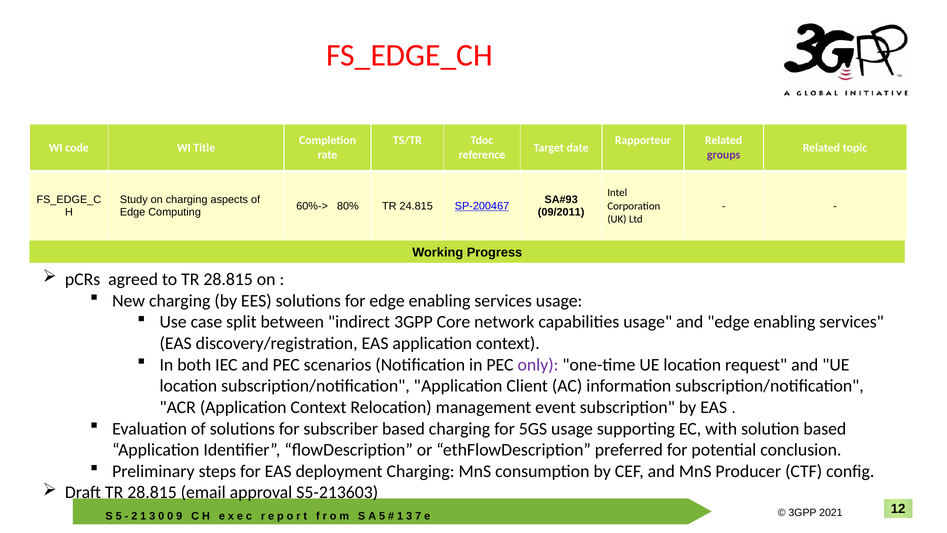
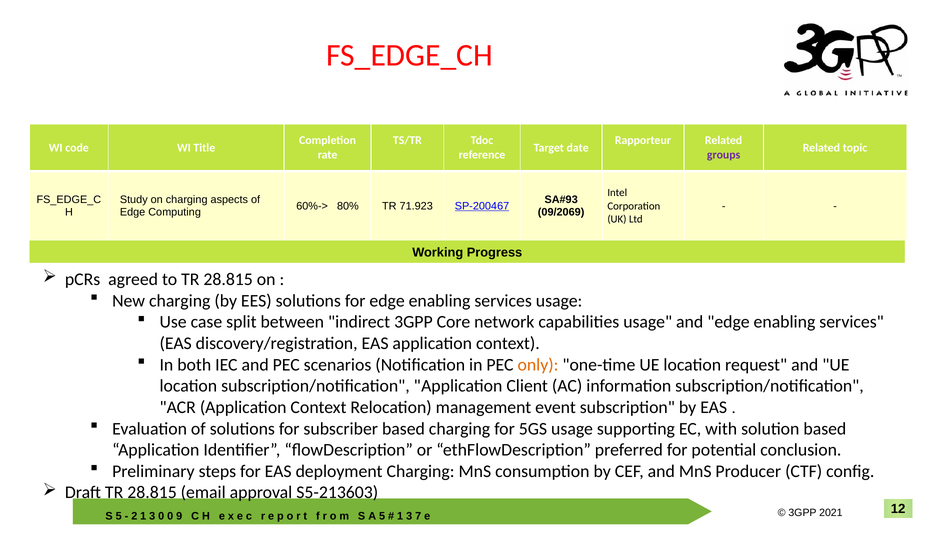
24.815: 24.815 -> 71.923
09/2011: 09/2011 -> 09/2069
only colour: purple -> orange
